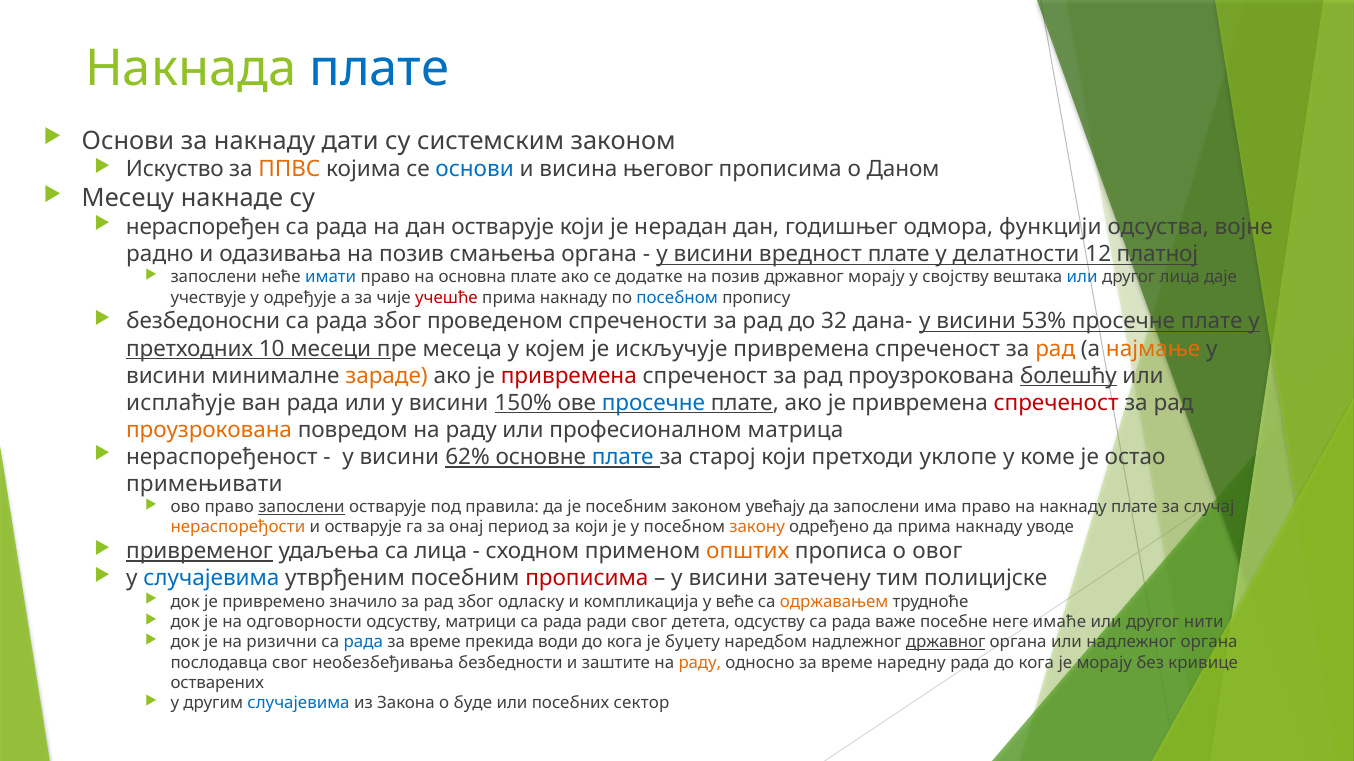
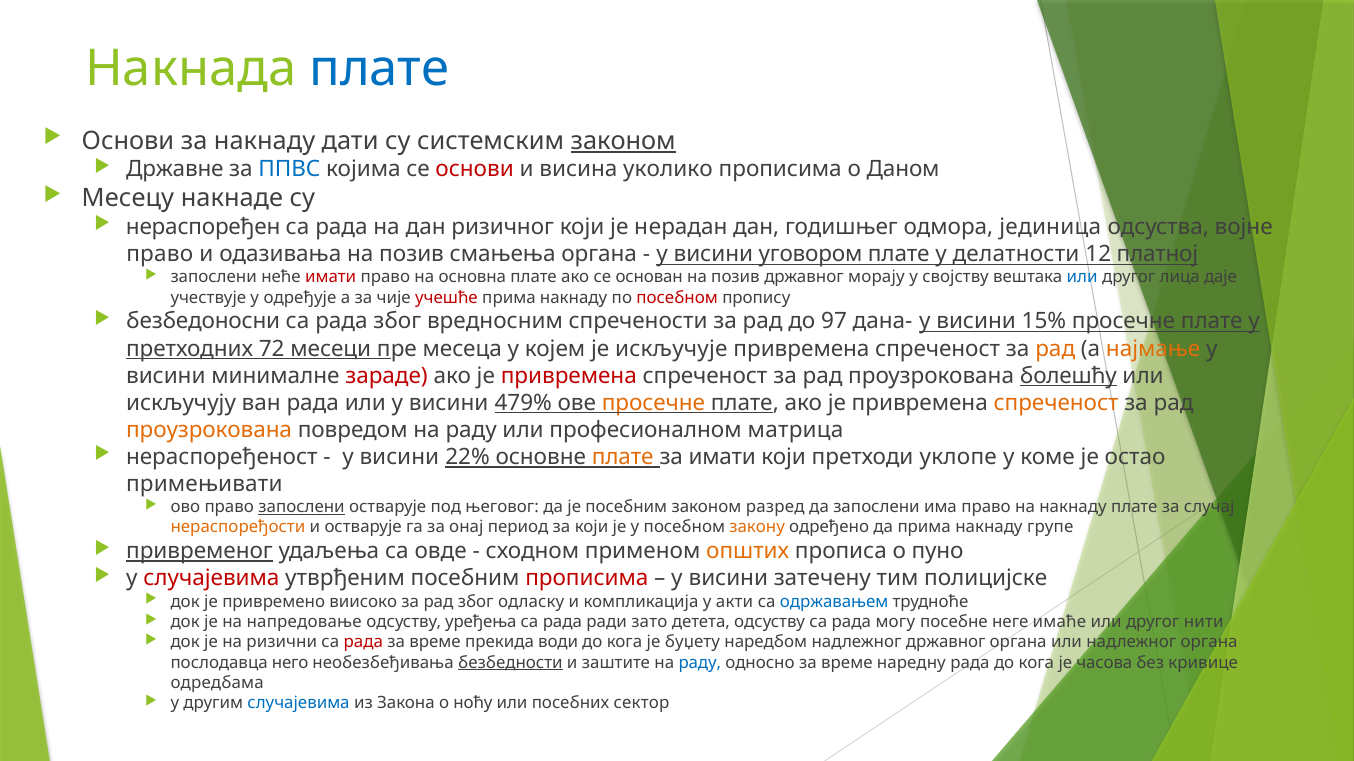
законом at (623, 141) underline: none -> present
Искуство: Искуство -> Државне
ППВС colour: orange -> blue
основи at (475, 170) colour: blue -> red
његовог: његовог -> уколико
дан остварује: остварује -> ризичног
функцији: функцији -> јединица
радно at (160, 254): радно -> право
вредност: вредност -> уговором
имати at (331, 277) colour: blue -> red
додатке: додатке -> основан
посебном at (677, 298) colour: blue -> red
проведеном: проведеном -> вредносним
32: 32 -> 97
53%: 53% -> 15%
10: 10 -> 72
зараде colour: orange -> red
исплаћује: исплаћује -> искључују
150%: 150% -> 479%
просечне at (653, 403) colour: blue -> orange
спреченост at (1056, 403) colour: red -> orange
62%: 62% -> 22%
плате at (623, 457) colour: blue -> orange
за старој: старој -> имати
правила: правила -> његовог
увећају: увећају -> разред
уводе: уводе -> групе
са лица: лица -> овде
овог: овог -> пуно
случајевима at (211, 579) colour: blue -> red
значило: значило -> виисоко
веће: веће -> акти
одржавањем colour: orange -> blue
одговорности: одговорности -> напредовање
матрици: матрици -> уређења
ради свог: свог -> зато
важе: важе -> могу
рада at (363, 643) colour: blue -> red
државног at (946, 643) underline: present -> none
послодавца свог: свог -> него
безбедности underline: none -> present
раду at (700, 663) colour: orange -> blue
је морају: морају -> часова
остварених: остварених -> одредбама
буде: буде -> ноћу
